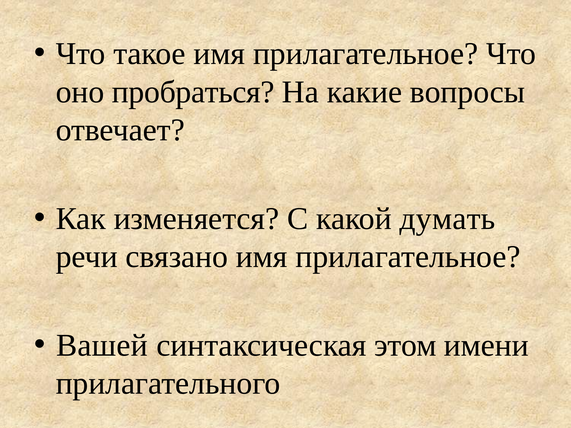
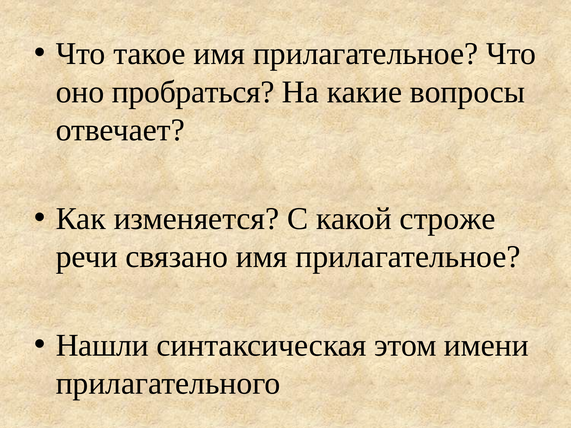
думать: думать -> строже
Вашей: Вашей -> Нашли
